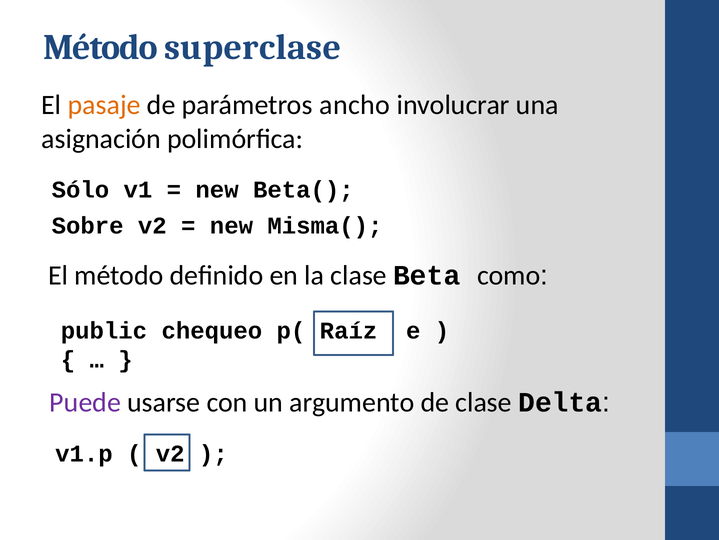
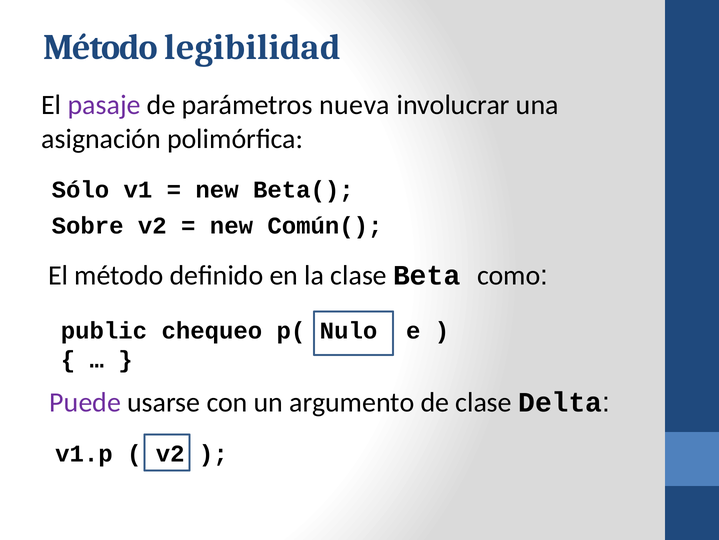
superclase: superclase -> legibilidad
pasaje colour: orange -> purple
ancho: ancho -> nueva
Misma(: Misma( -> Común(
Raíz: Raíz -> Nulo
